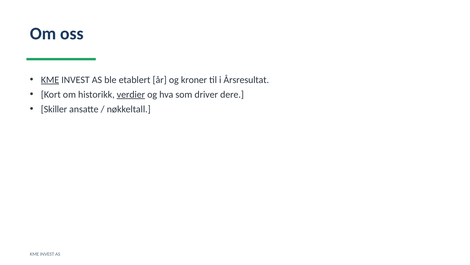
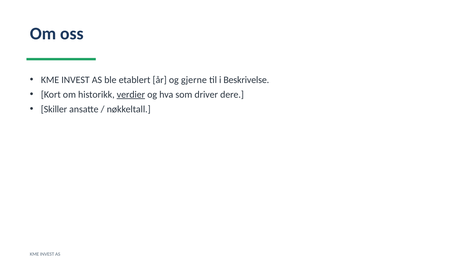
KME at (50, 80) underline: present -> none
kroner: kroner -> gjerne
Årsresultat: Årsresultat -> Beskrivelse
